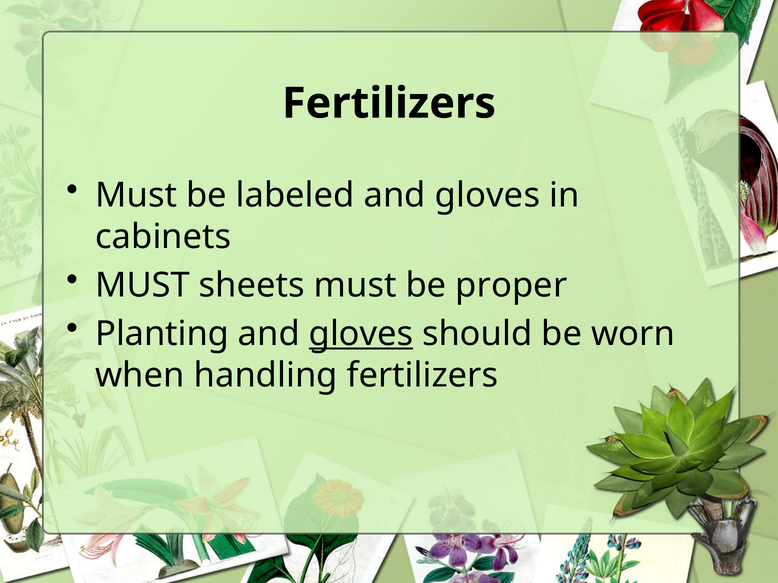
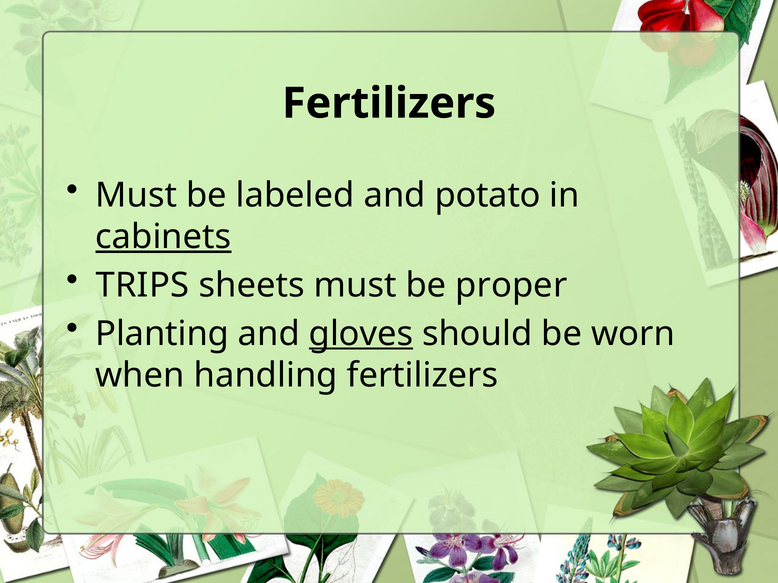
labeled and gloves: gloves -> potato
cabinets underline: none -> present
MUST at (143, 286): MUST -> TRIPS
